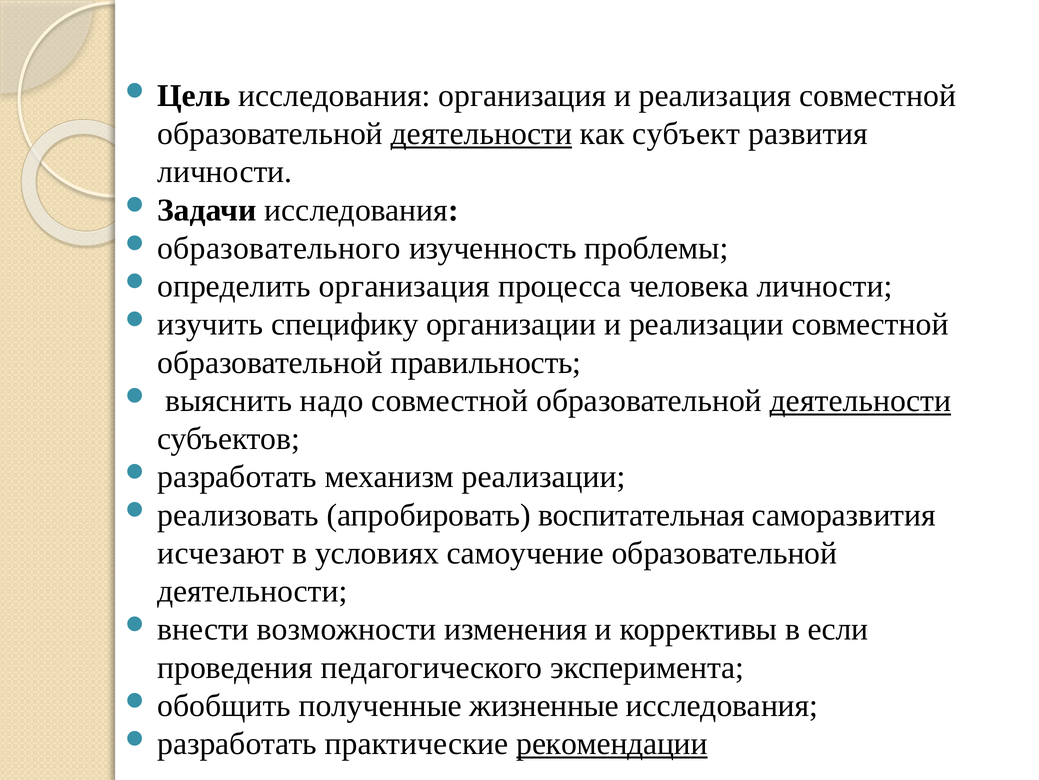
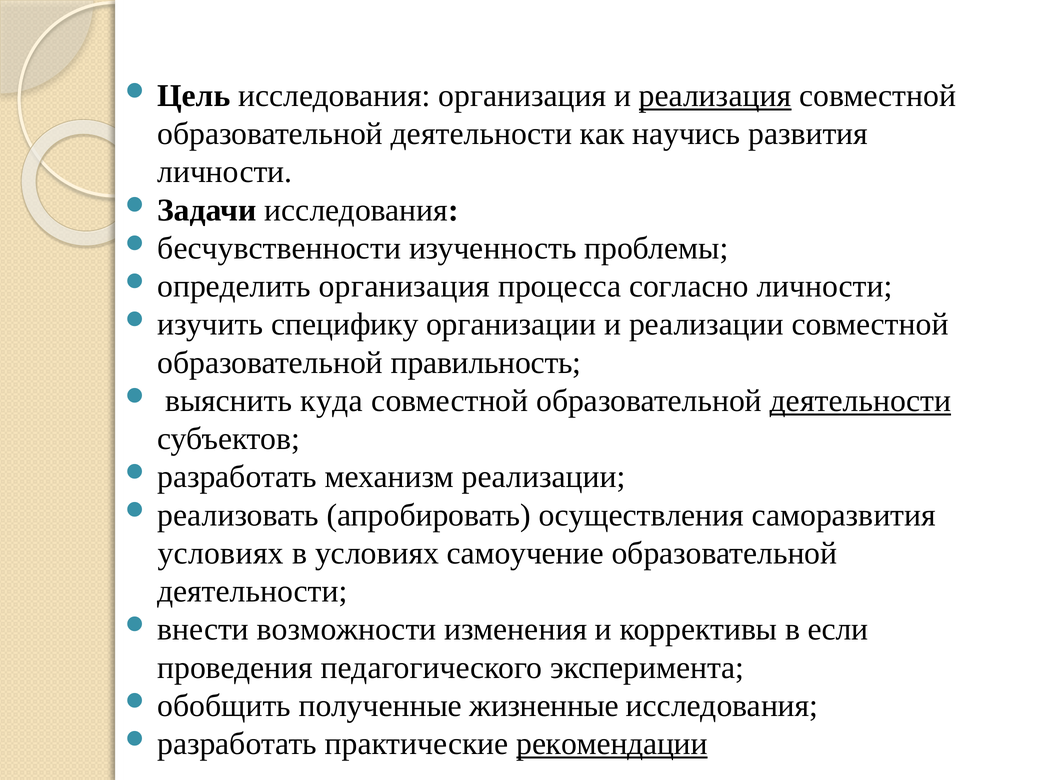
реализация underline: none -> present
деятельности at (481, 134) underline: present -> none
субъект: субъект -> научись
образовательного: образовательного -> бесчувственности
человека: человека -> согласно
надо: надо -> куда
воспитательная: воспитательная -> осуществления
исчезают at (221, 553): исчезают -> условиях
